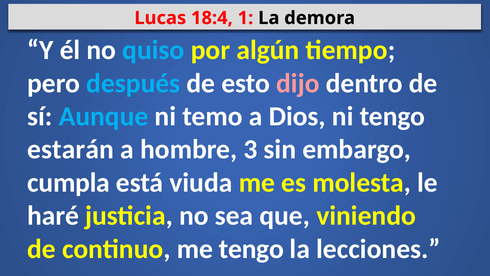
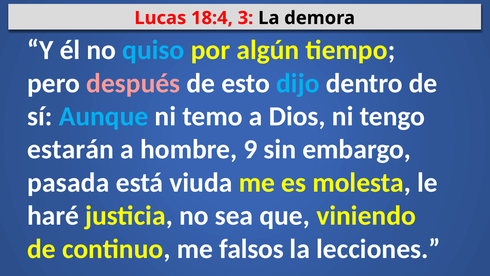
1: 1 -> 3
después colour: light blue -> pink
dijo colour: pink -> light blue
3: 3 -> 9
cumpla: cumpla -> pasada
me tengo: tengo -> falsos
